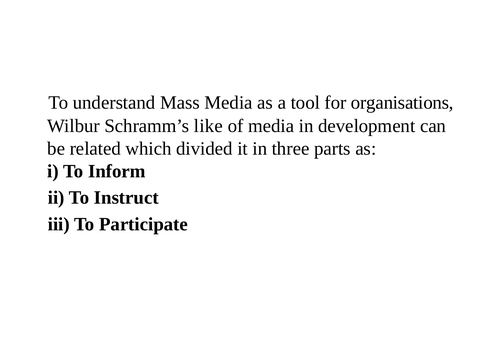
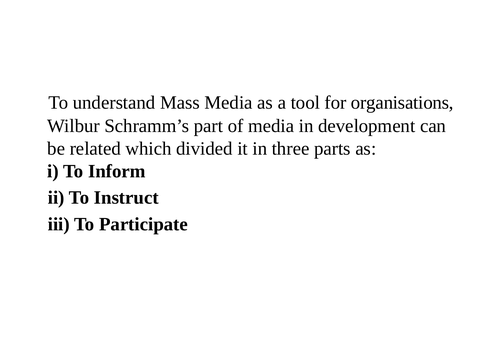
like: like -> part
